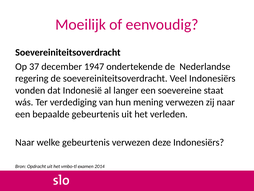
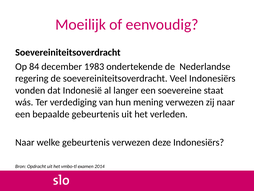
37: 37 -> 84
1947: 1947 -> 1983
